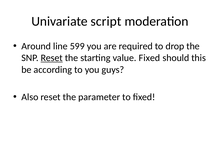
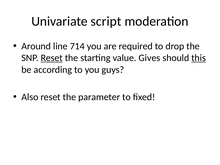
599: 599 -> 714
value Fixed: Fixed -> Gives
this underline: none -> present
